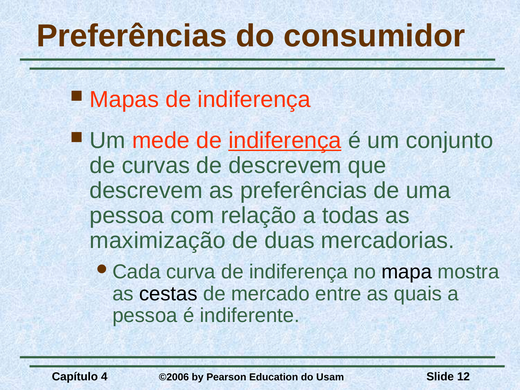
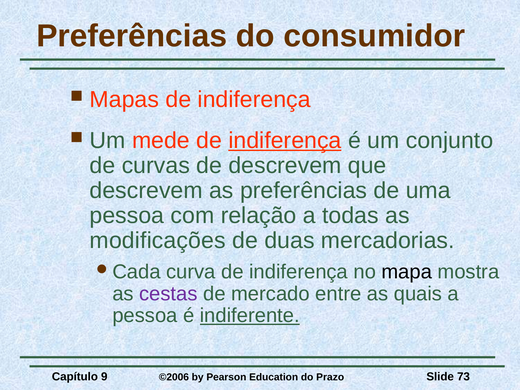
maximização: maximização -> modificações
cestas colour: black -> purple
indiferente underline: none -> present
4: 4 -> 9
Usam: Usam -> Prazo
12: 12 -> 73
